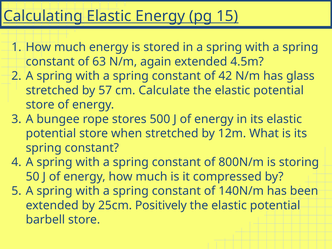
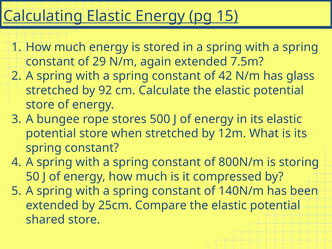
63: 63 -> 29
4.5m: 4.5m -> 7.5m
57: 57 -> 92
Positively: Positively -> Compare
barbell: barbell -> shared
